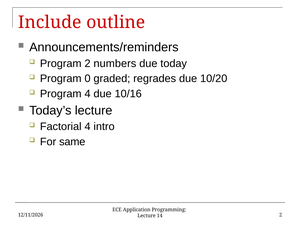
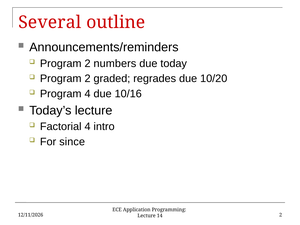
Include: Include -> Several
0 at (88, 79): 0 -> 2
same: same -> since
